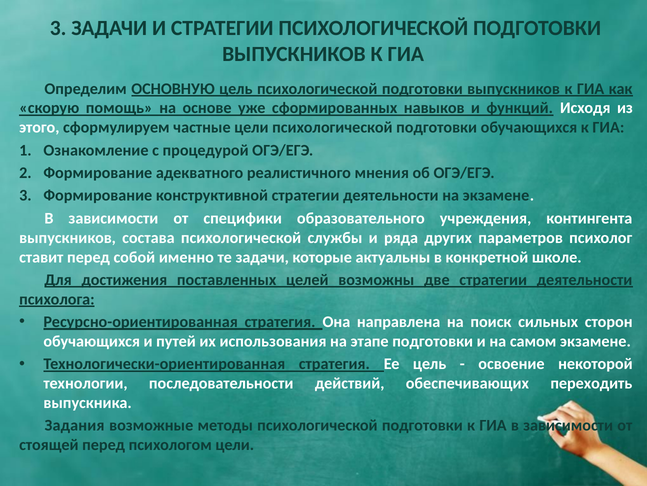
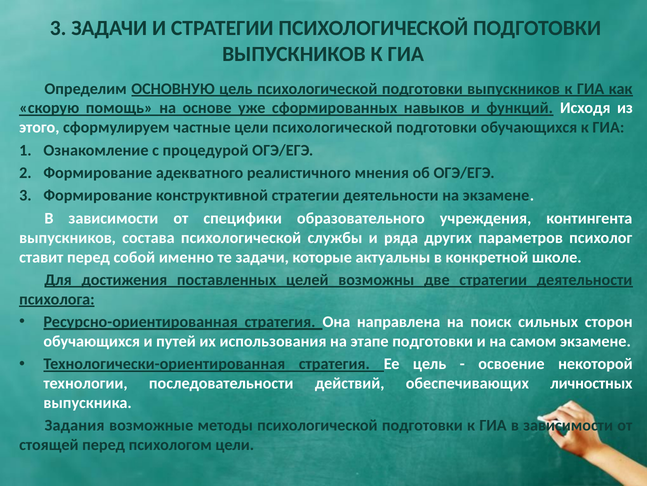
переходить: переходить -> личностных
